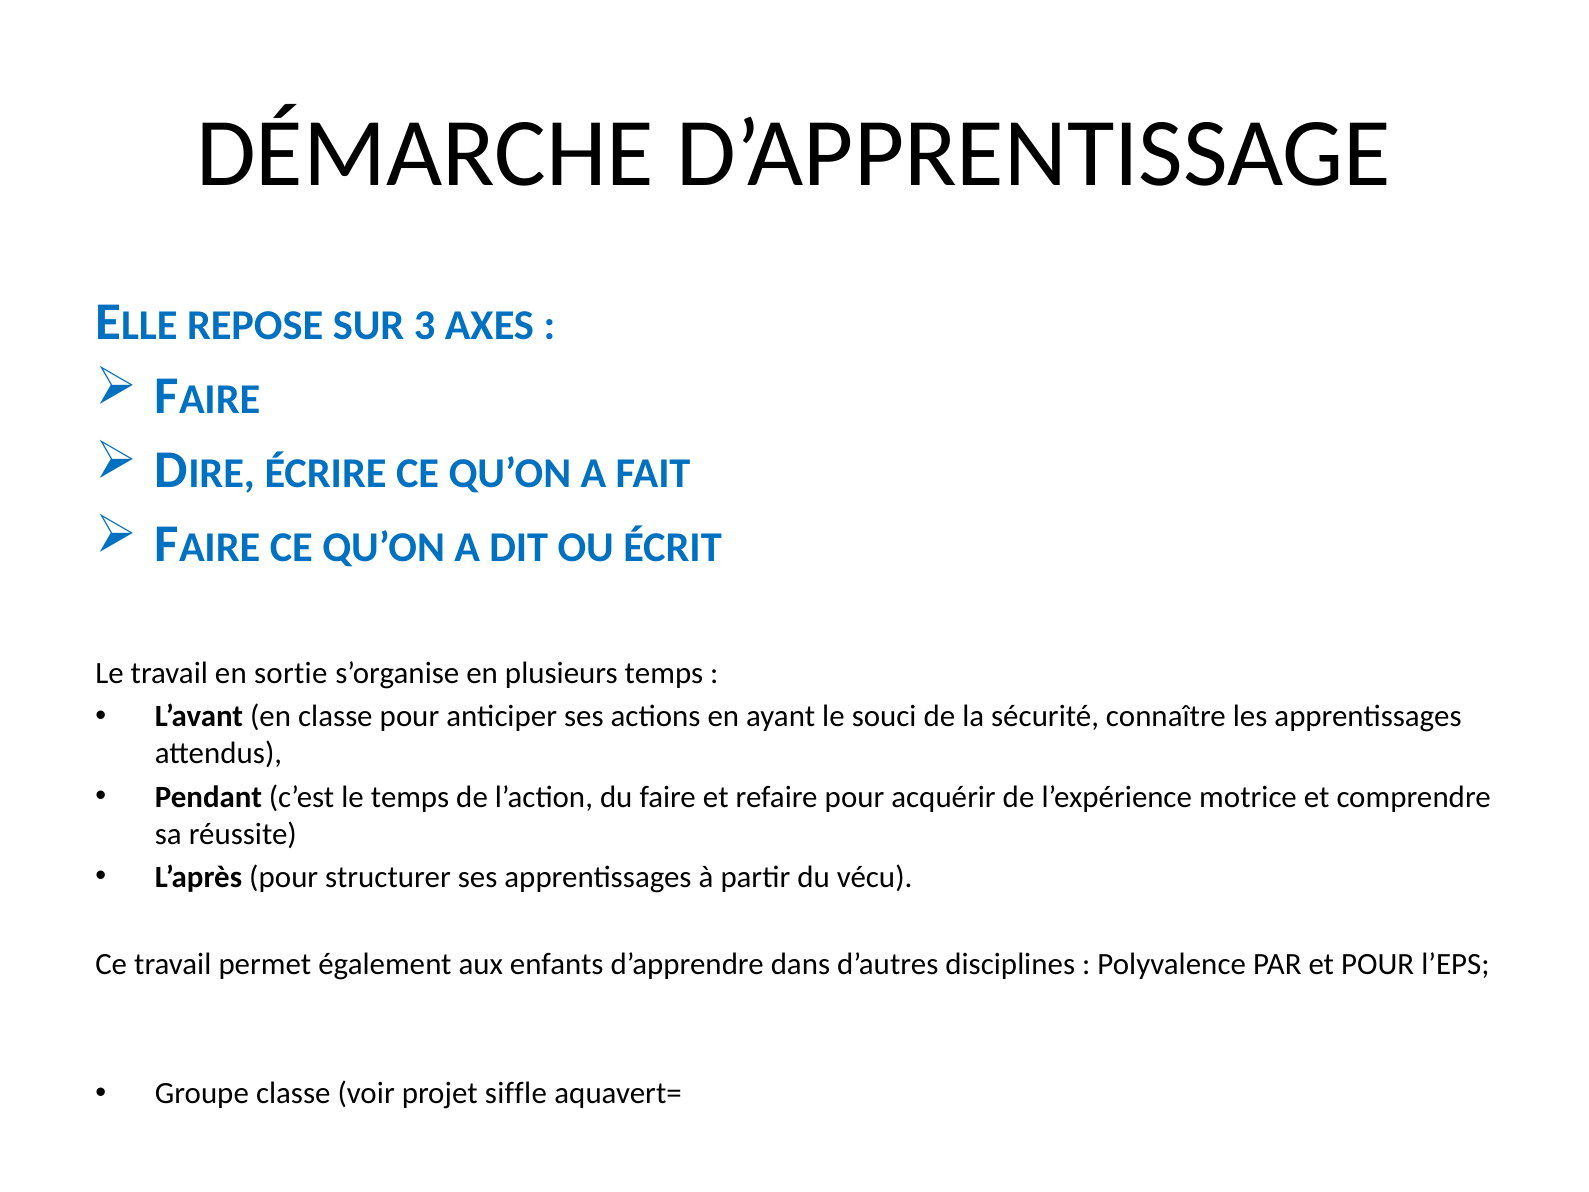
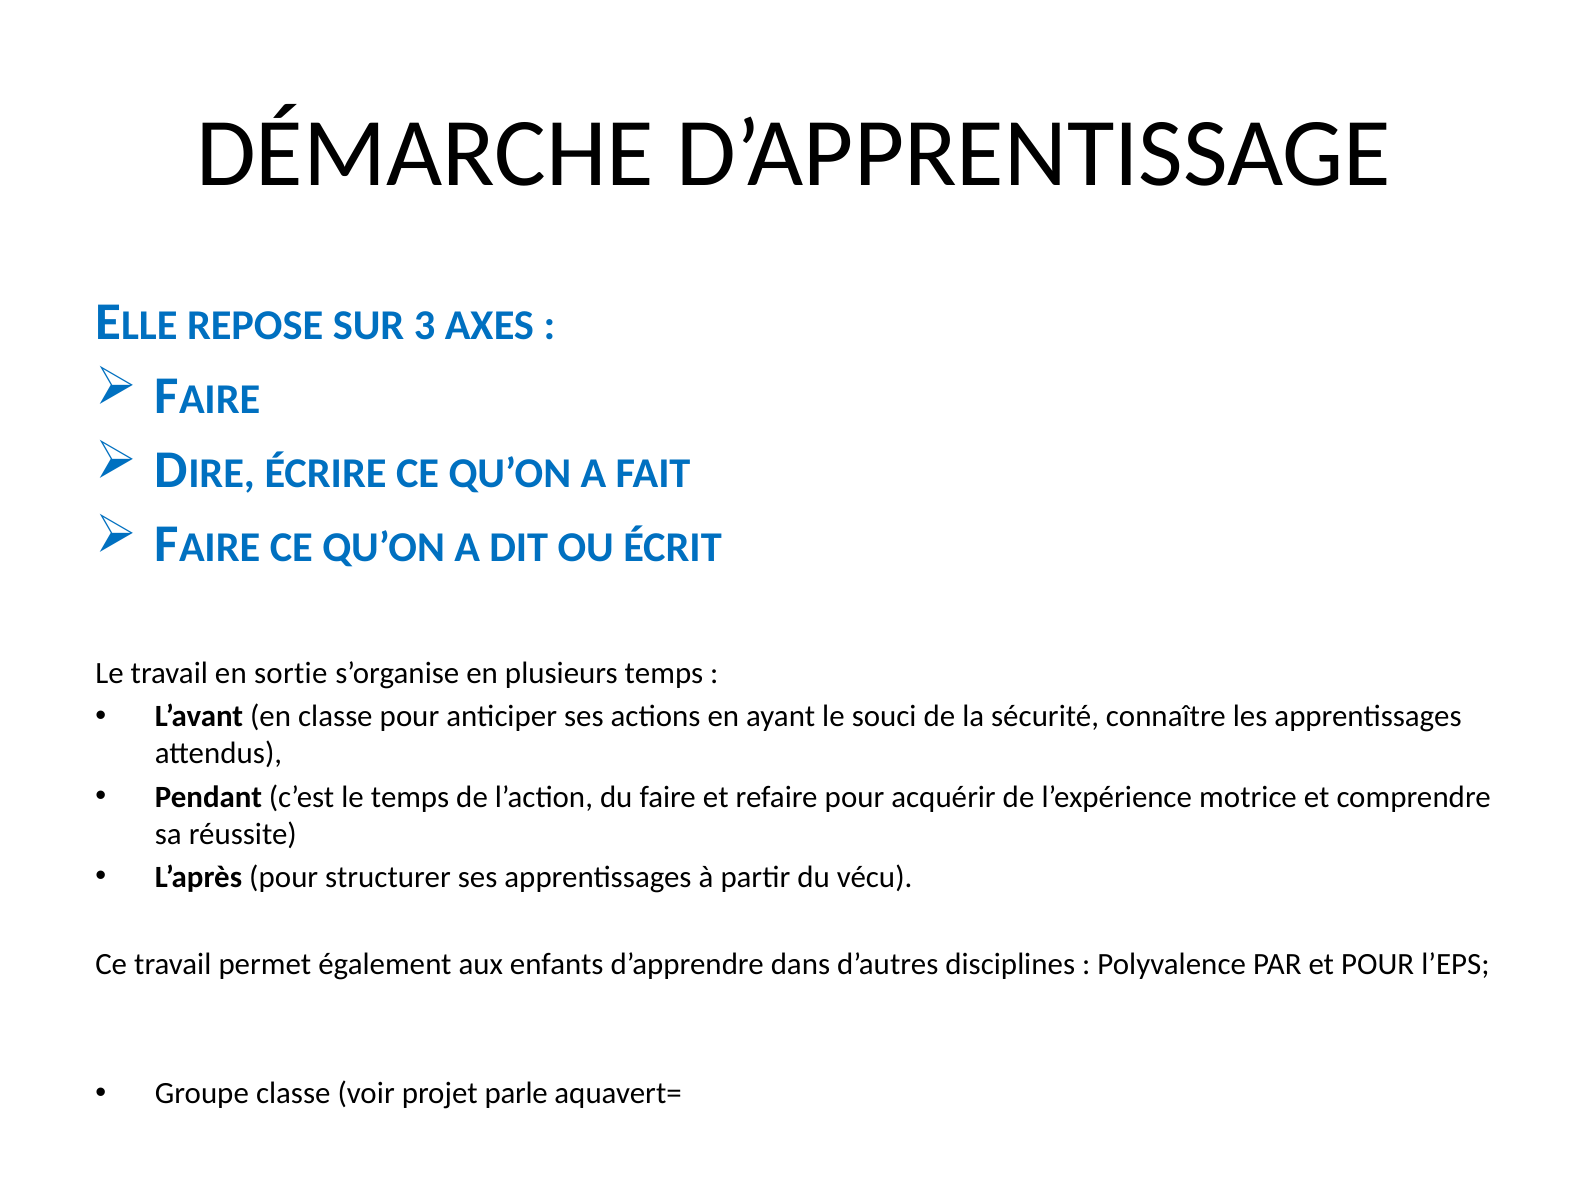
siffle: siffle -> parle
